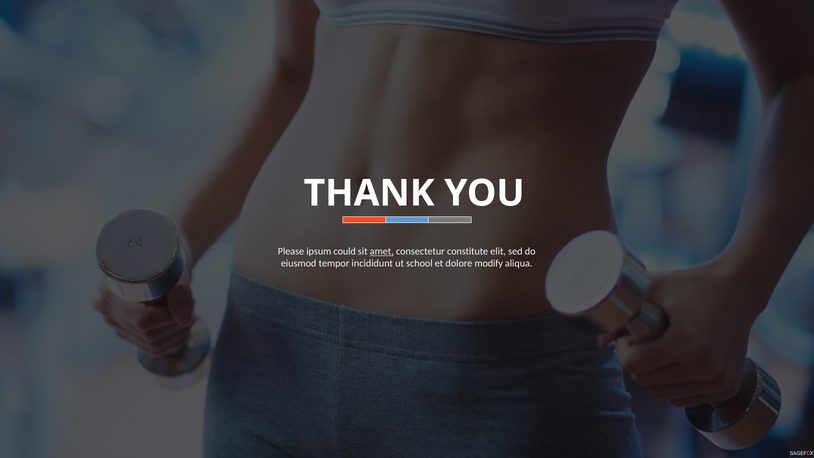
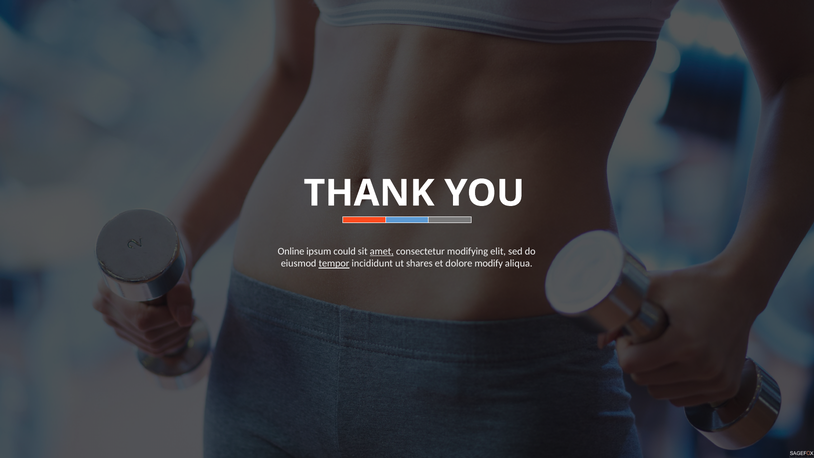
Please: Please -> Online
constitute: constitute -> modifying
tempor underline: none -> present
school: school -> shares
